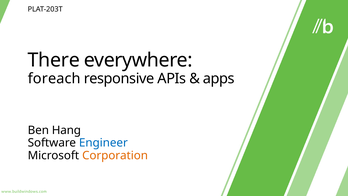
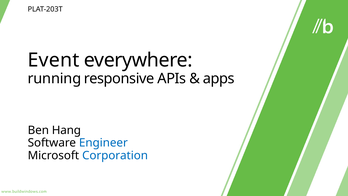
There: There -> Event
foreach: foreach -> running
Corporation colour: orange -> blue
